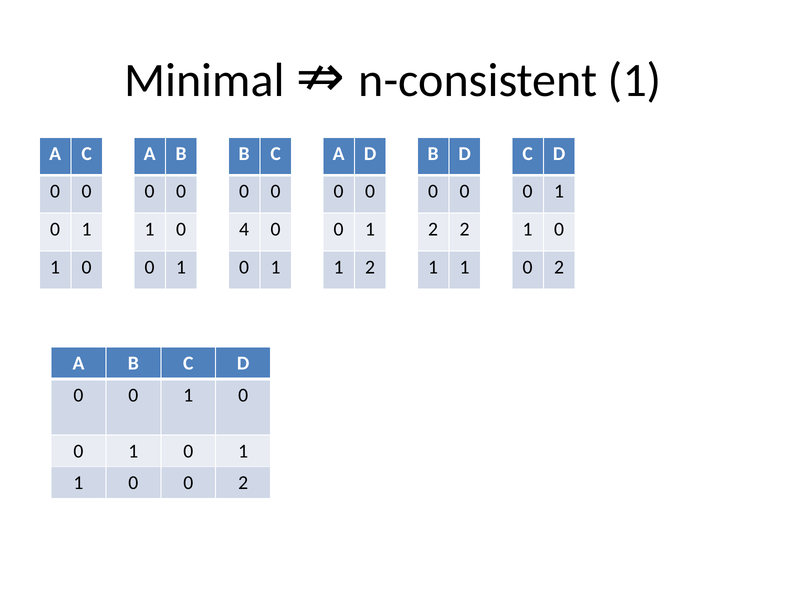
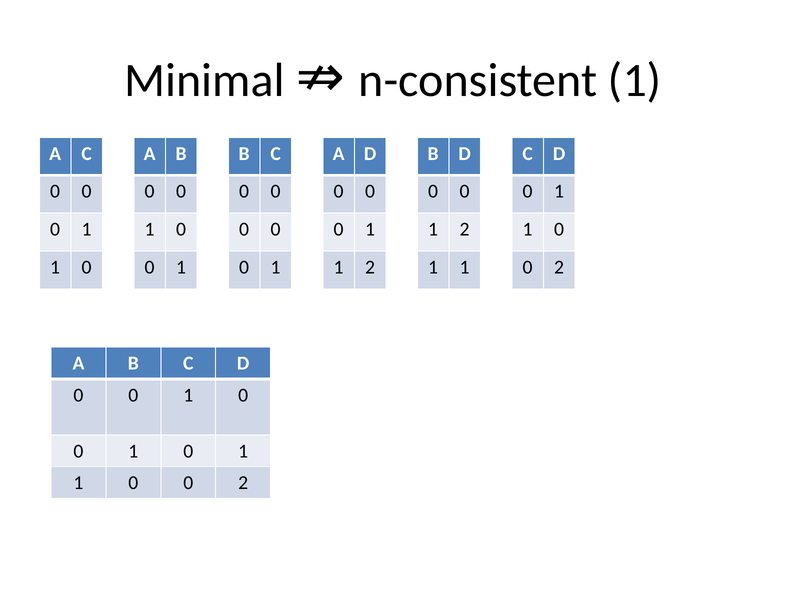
4 at (244, 229): 4 -> 0
0 0 1 2: 2 -> 1
